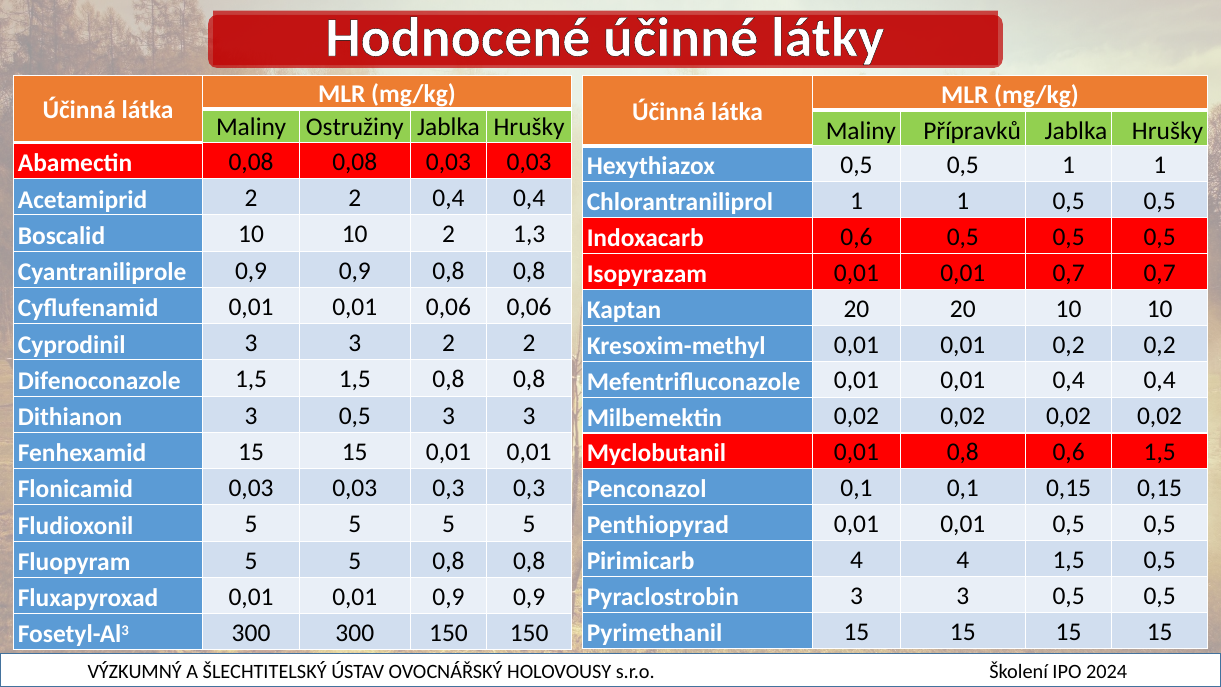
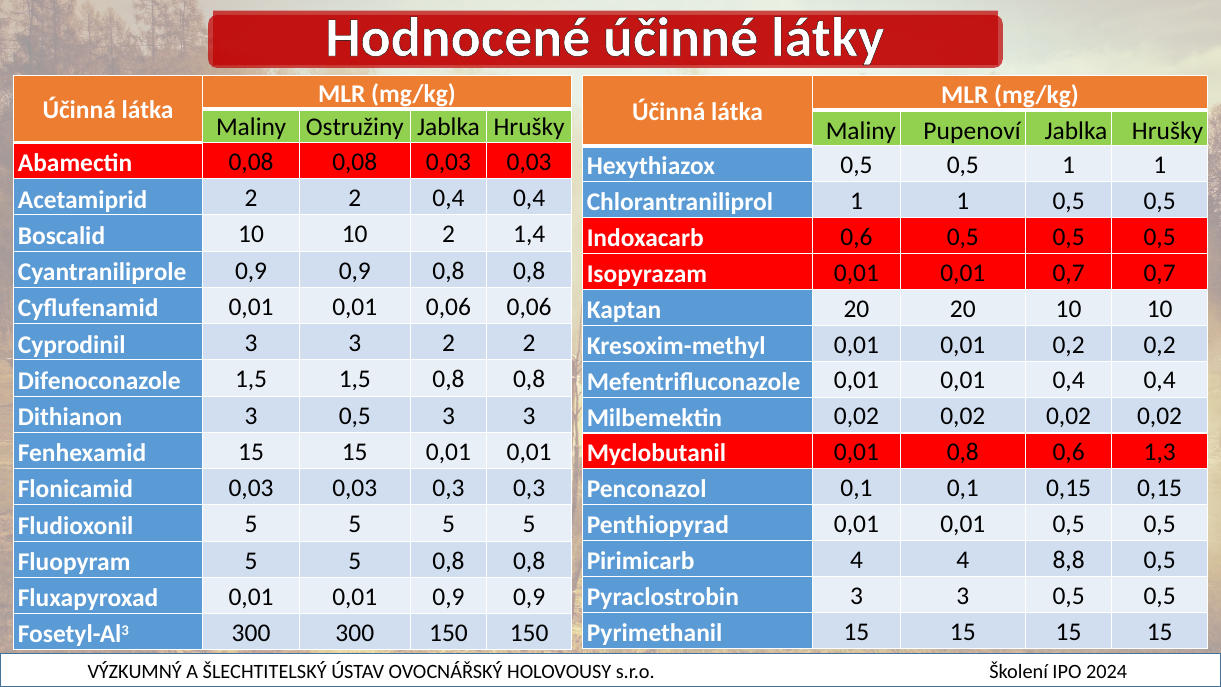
Přípravků: Přípravků -> Pupenoví
1,3: 1,3 -> 1,4
0,6 1,5: 1,5 -> 1,3
4 1,5: 1,5 -> 8,8
